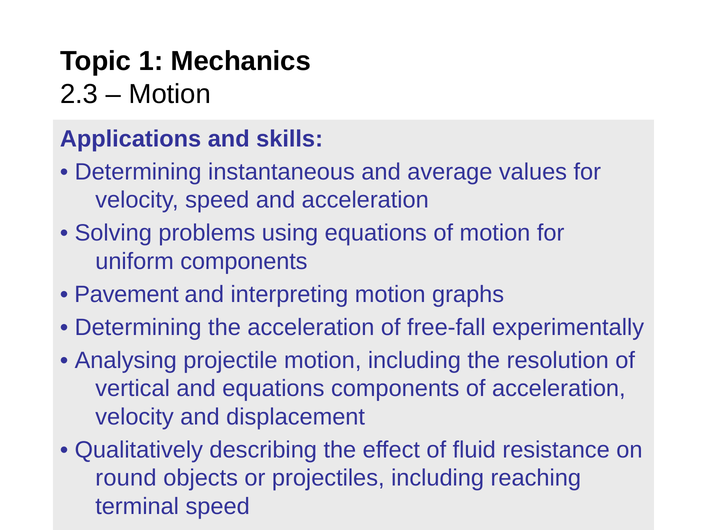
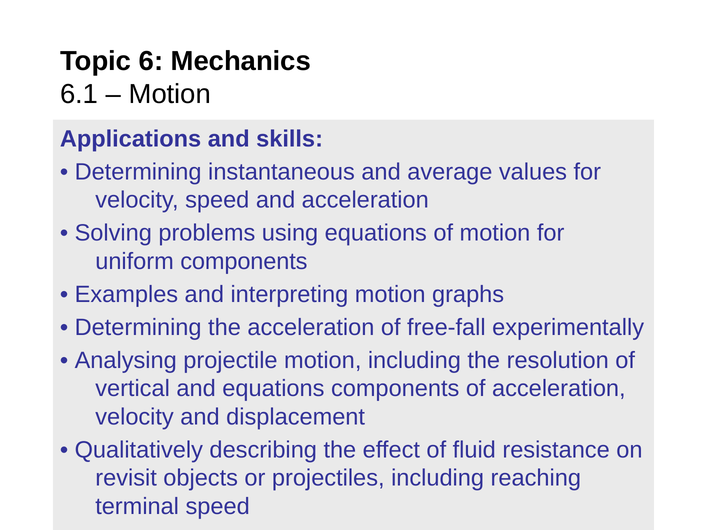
1: 1 -> 6
2.3: 2.3 -> 6.1
Pavement: Pavement -> Examples
round: round -> revisit
